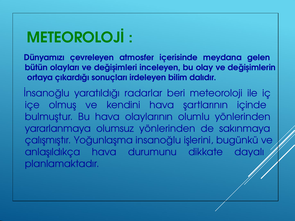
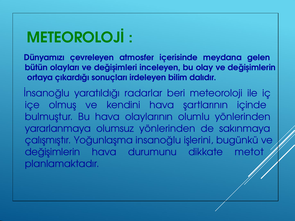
anlaşıldıkça at (53, 152): anlaşıldıkça -> değişimlerin
dayalı: dayalı -> metot
